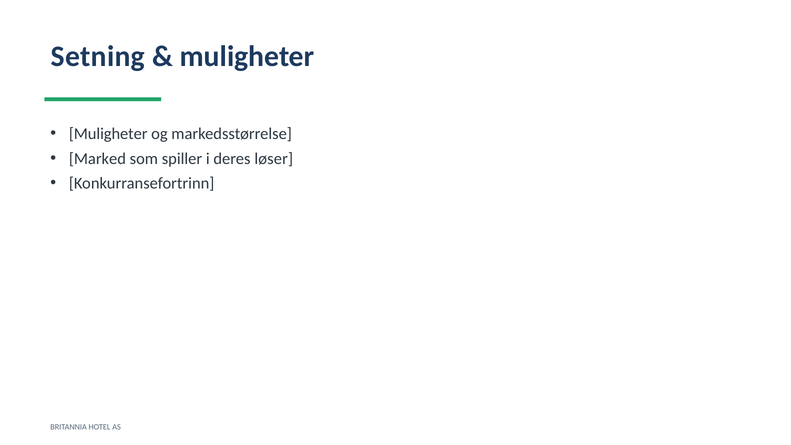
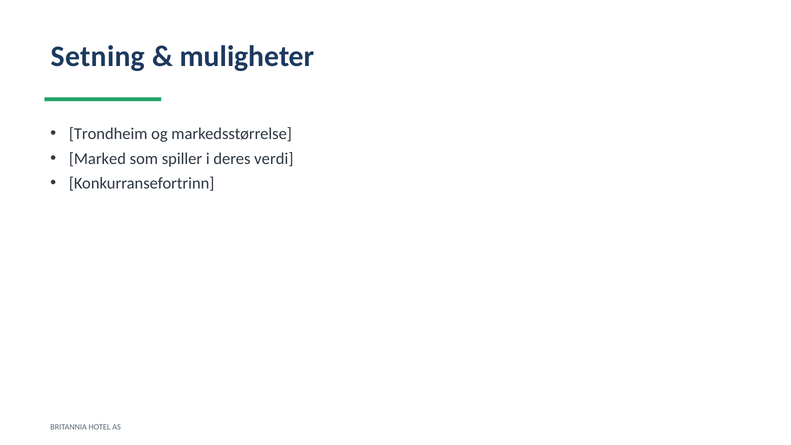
Muligheter at (108, 134): Muligheter -> Trondheim
løser: løser -> verdi
